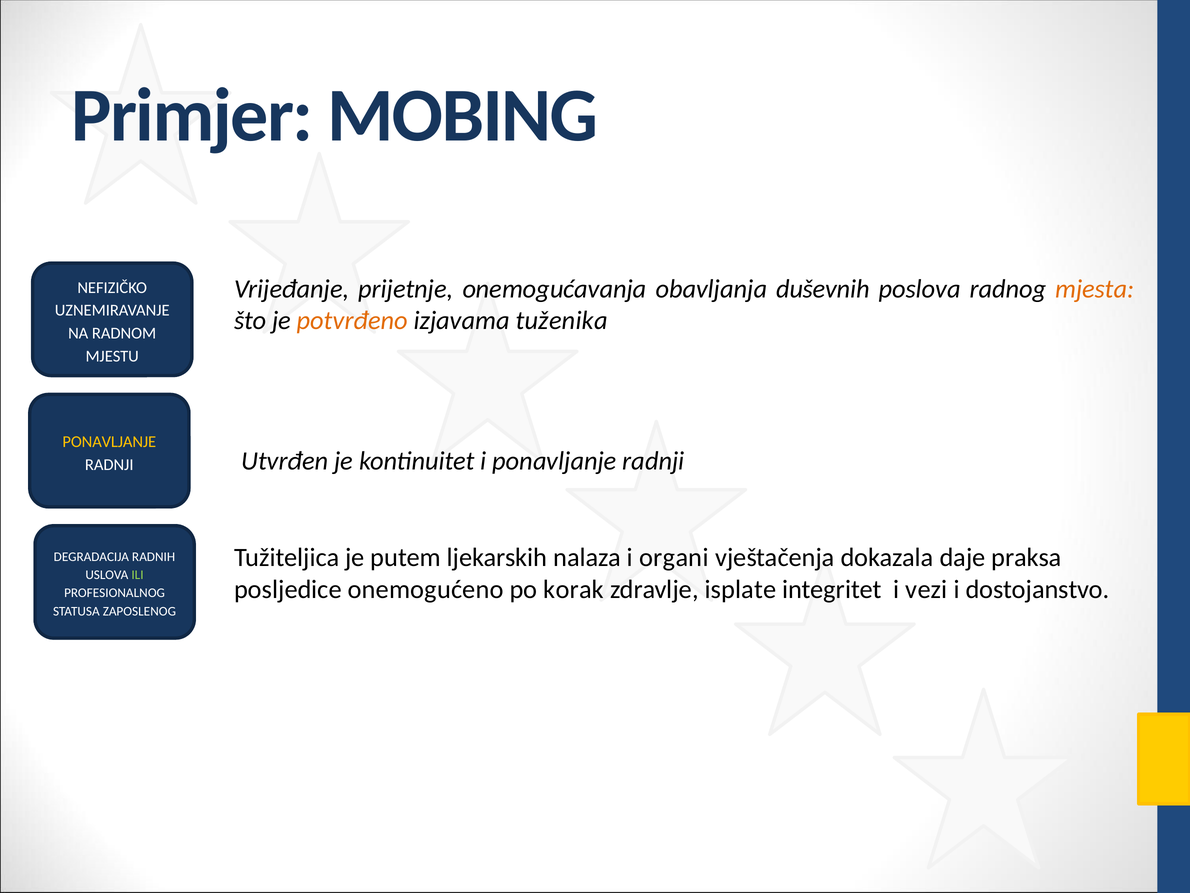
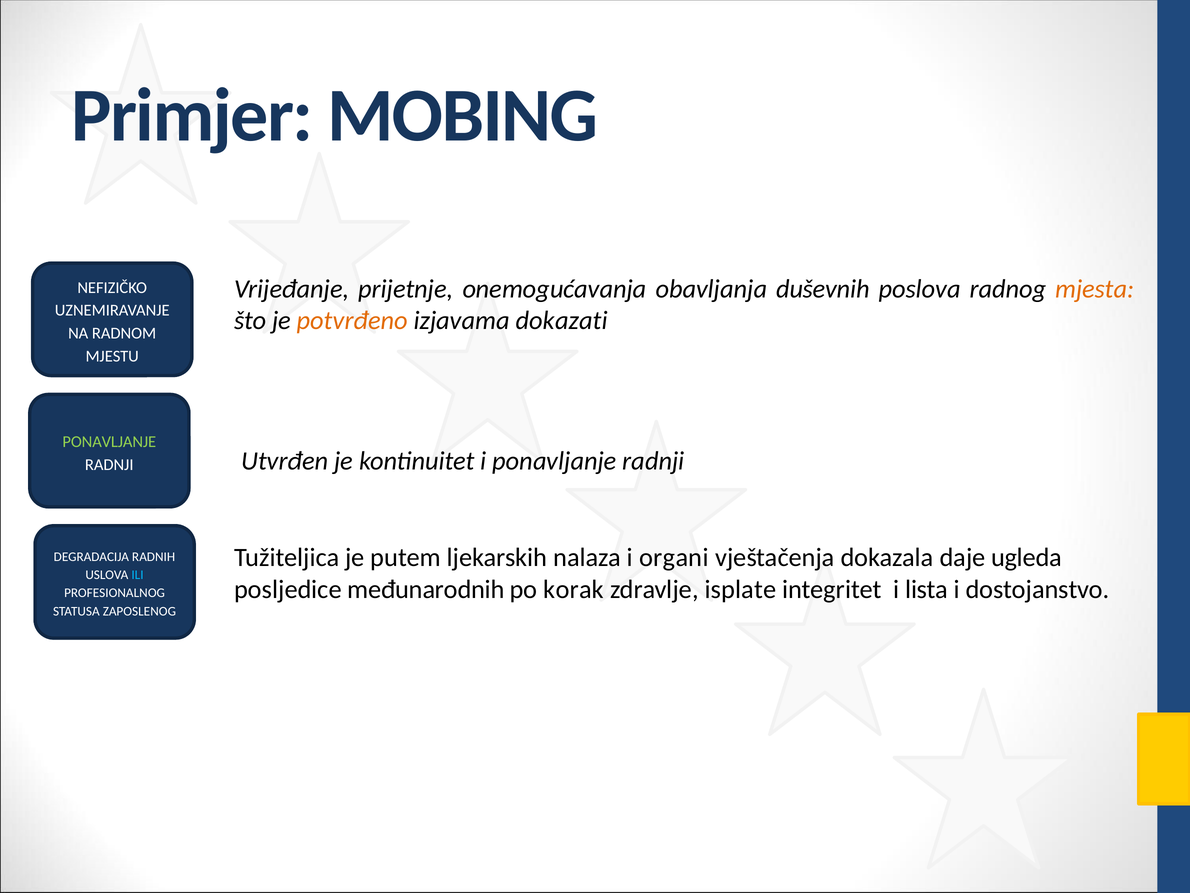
tuženika: tuženika -> dokazati
PONAVLJANJE at (109, 442) colour: yellow -> light green
praksa: praksa -> ugleda
ILI colour: light green -> light blue
onemogućeno: onemogućeno -> međunarodnih
vezi: vezi -> lista
